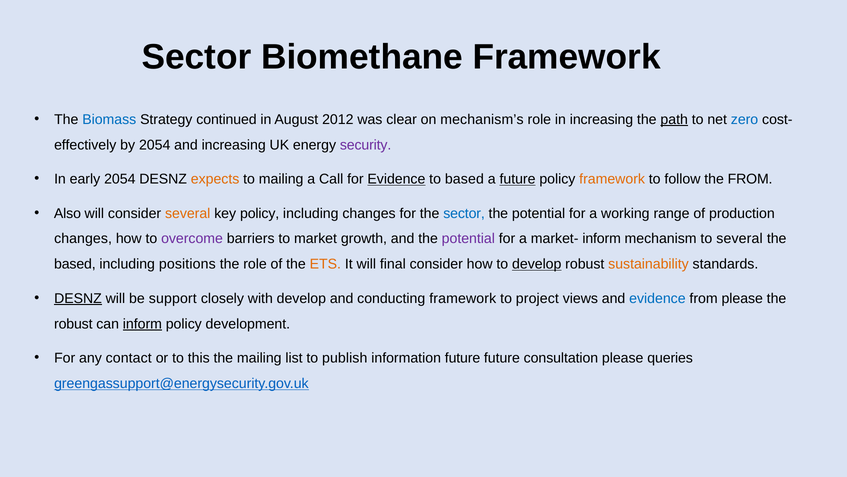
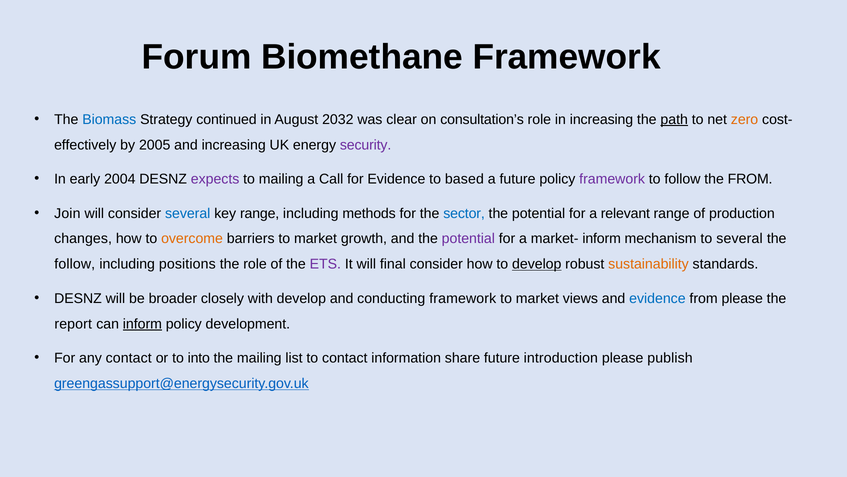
Sector at (197, 57): Sector -> Forum
2012: 2012 -> 2032
mechanism’s: mechanism’s -> consultation’s
zero colour: blue -> orange
by 2054: 2054 -> 2005
early 2054: 2054 -> 2004
expects colour: orange -> purple
Evidence at (396, 179) underline: present -> none
future at (518, 179) underline: present -> none
framework at (612, 179) colour: orange -> purple
Also: Also -> Join
several at (188, 213) colour: orange -> blue
key policy: policy -> range
including changes: changes -> methods
working: working -> relevant
overcome colour: purple -> orange
based at (75, 264): based -> follow
ETS colour: orange -> purple
DESNZ at (78, 298) underline: present -> none
support: support -> broader
project at (537, 298): project -> market
robust at (73, 323): robust -> report
this: this -> into
to publish: publish -> contact
information future: future -> share
consultation: consultation -> introduction
queries: queries -> publish
